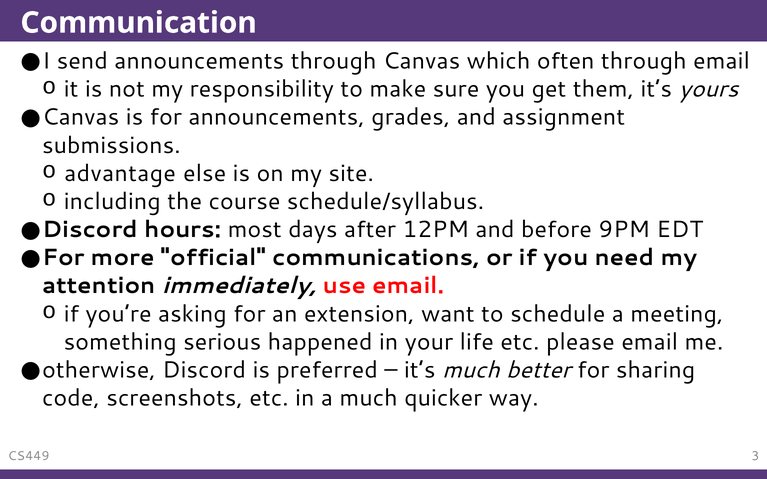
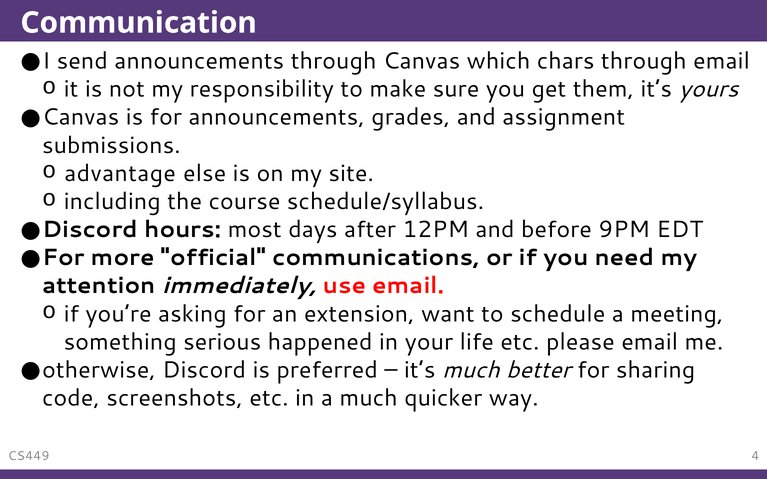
often: often -> chars
3: 3 -> 4
